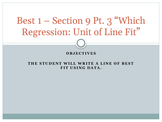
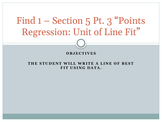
Best at (26, 21): Best -> Find
9: 9 -> 5
Which: Which -> Points
